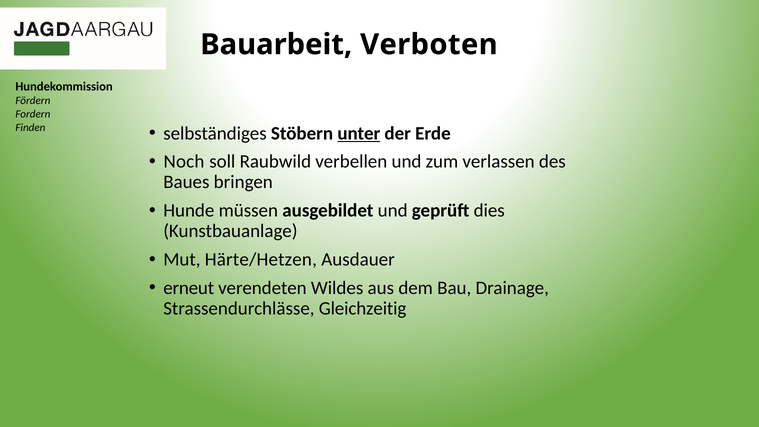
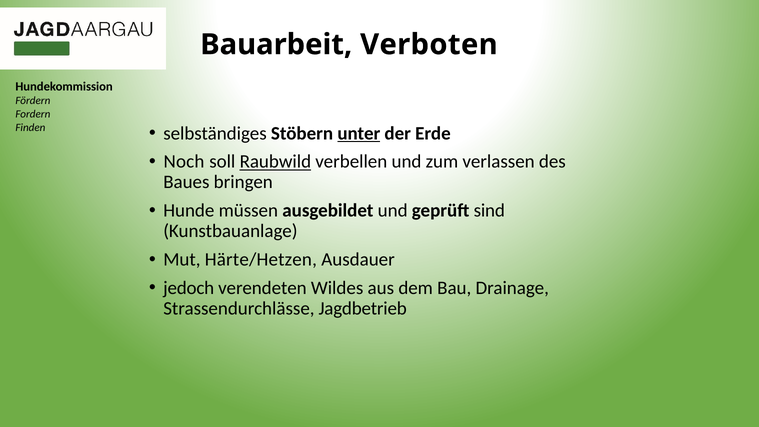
Raubwild underline: none -> present
dies: dies -> sind
erneut: erneut -> jedoch
Gleichzeitig: Gleichzeitig -> Jagdbetrieb
